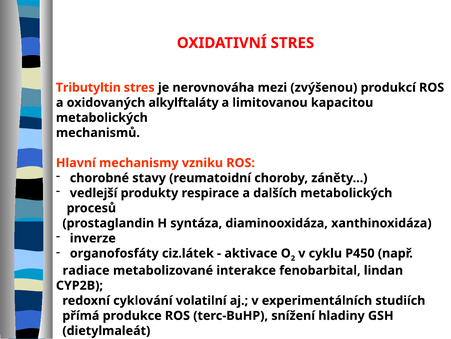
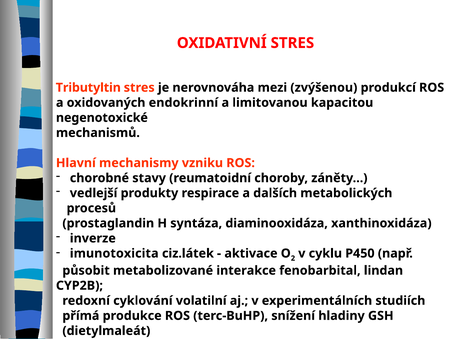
alkylftaláty: alkylftaláty -> endokrinní
metabolických at (102, 117): metabolických -> negenotoxické
organofosfáty: organofosfáty -> imunotoxicita
radiace: radiace -> působit
